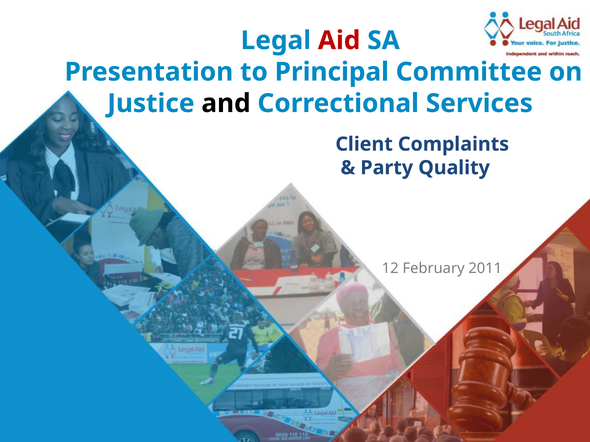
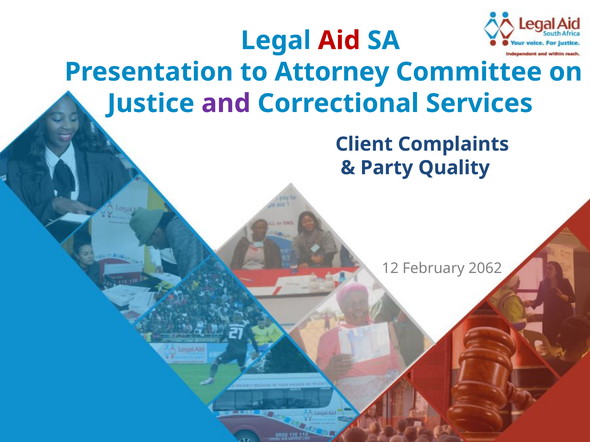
Principal: Principal -> Attorney
and colour: black -> purple
2011: 2011 -> 2062
